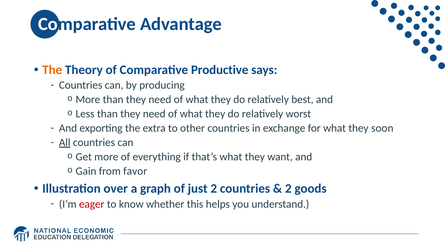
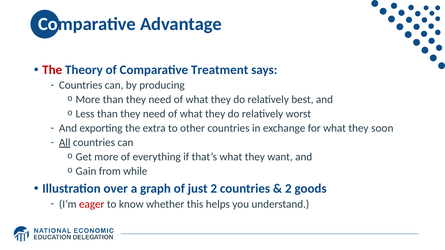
The at (52, 70) colour: orange -> red
Productive: Productive -> Treatment
favor: favor -> while
